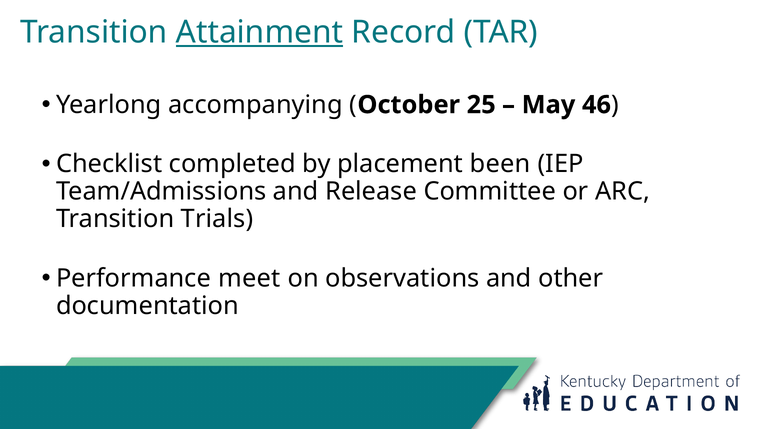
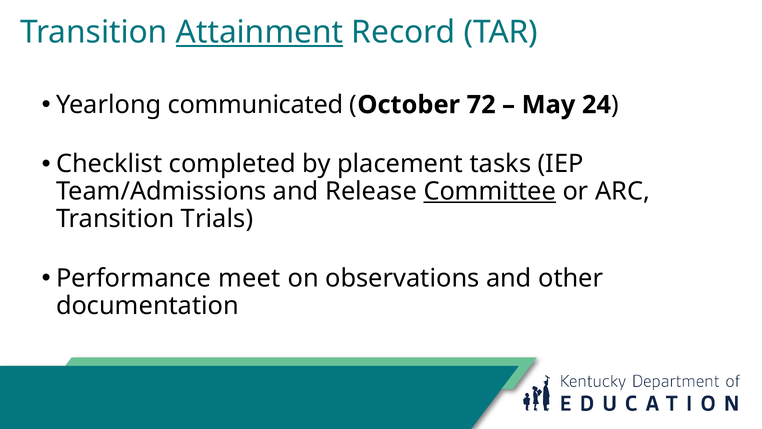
accompanying: accompanying -> communicated
25: 25 -> 72
46: 46 -> 24
been: been -> tasks
Committee underline: none -> present
